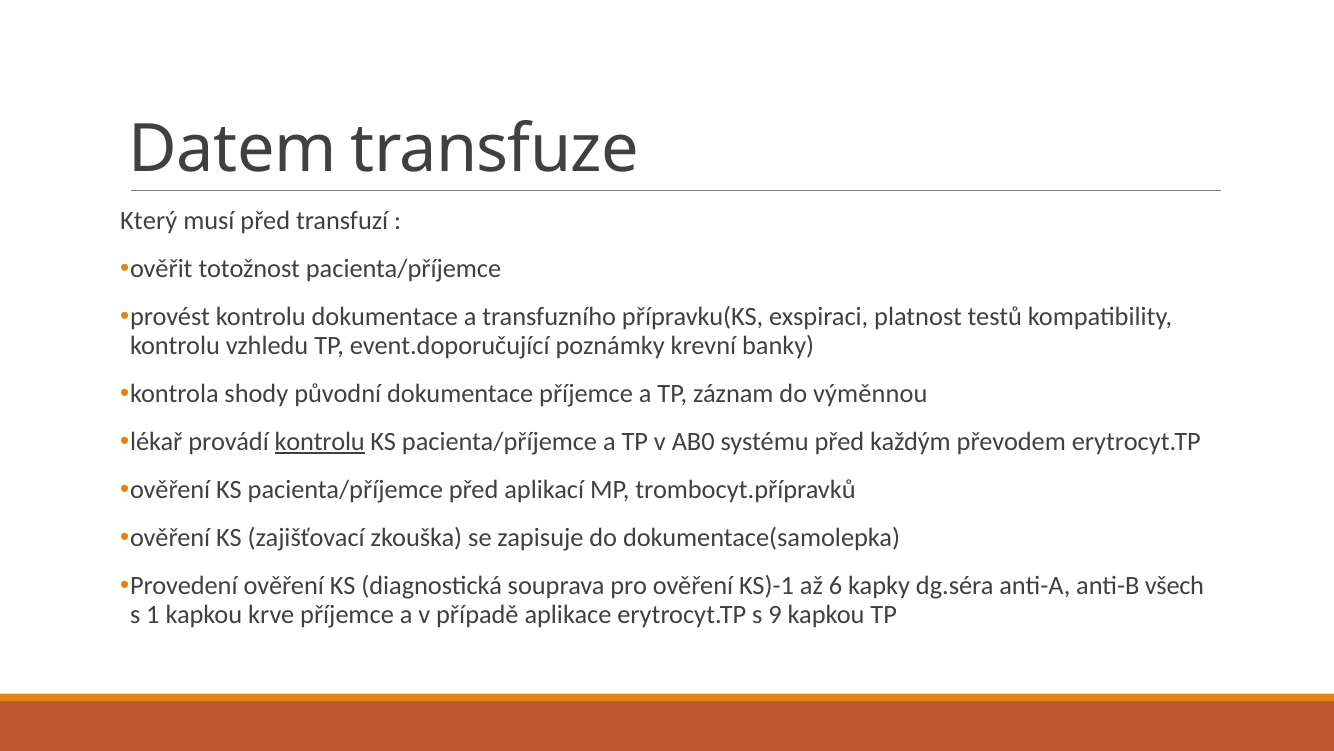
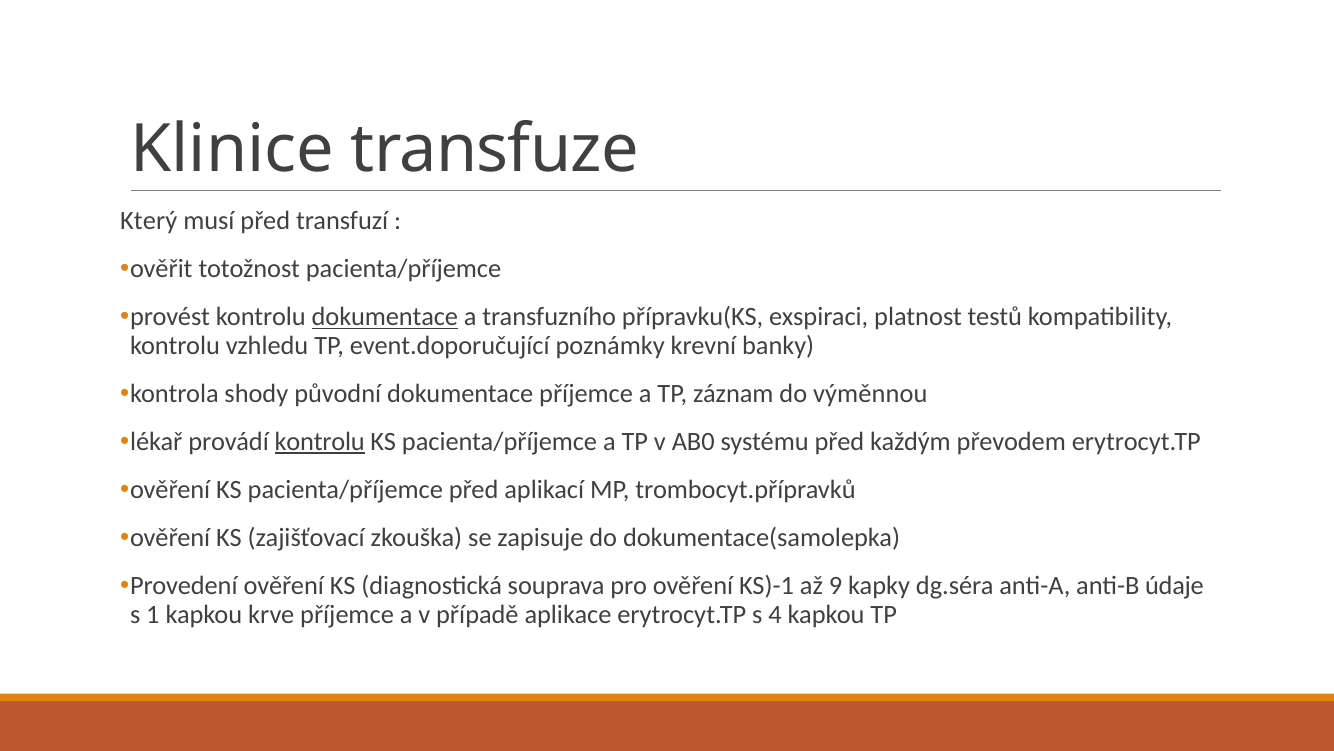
Datem: Datem -> Klinice
dokumentace at (385, 317) underline: none -> present
6: 6 -> 9
všech: všech -> údaje
9: 9 -> 4
